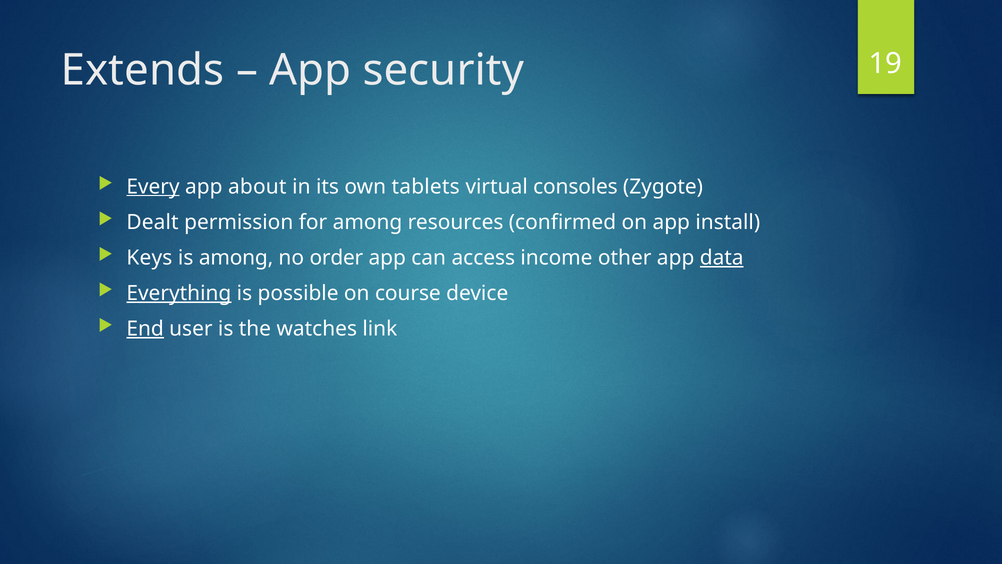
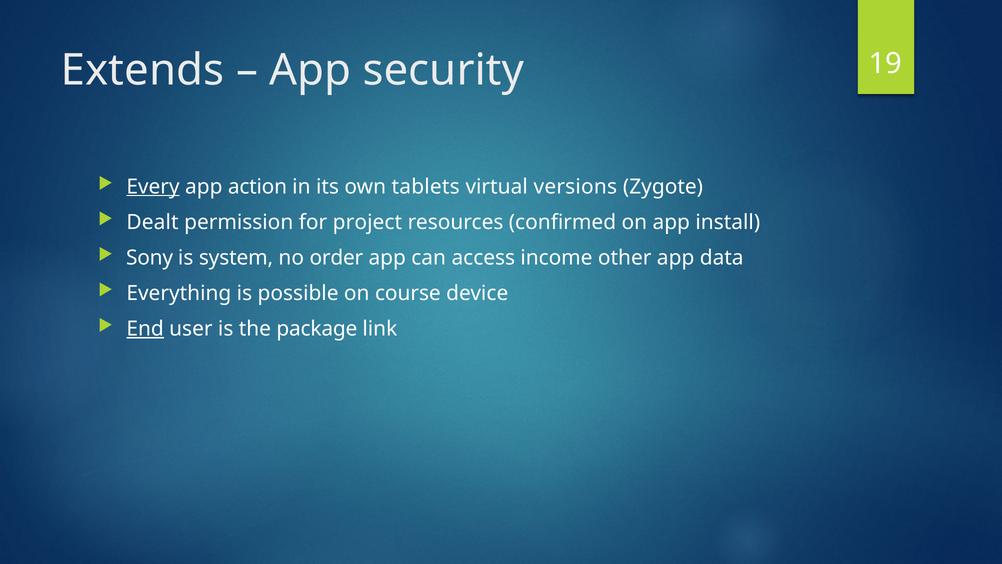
about: about -> action
consoles: consoles -> versions
for among: among -> project
Keys: Keys -> Sony
is among: among -> system
data underline: present -> none
Everything underline: present -> none
watches: watches -> package
